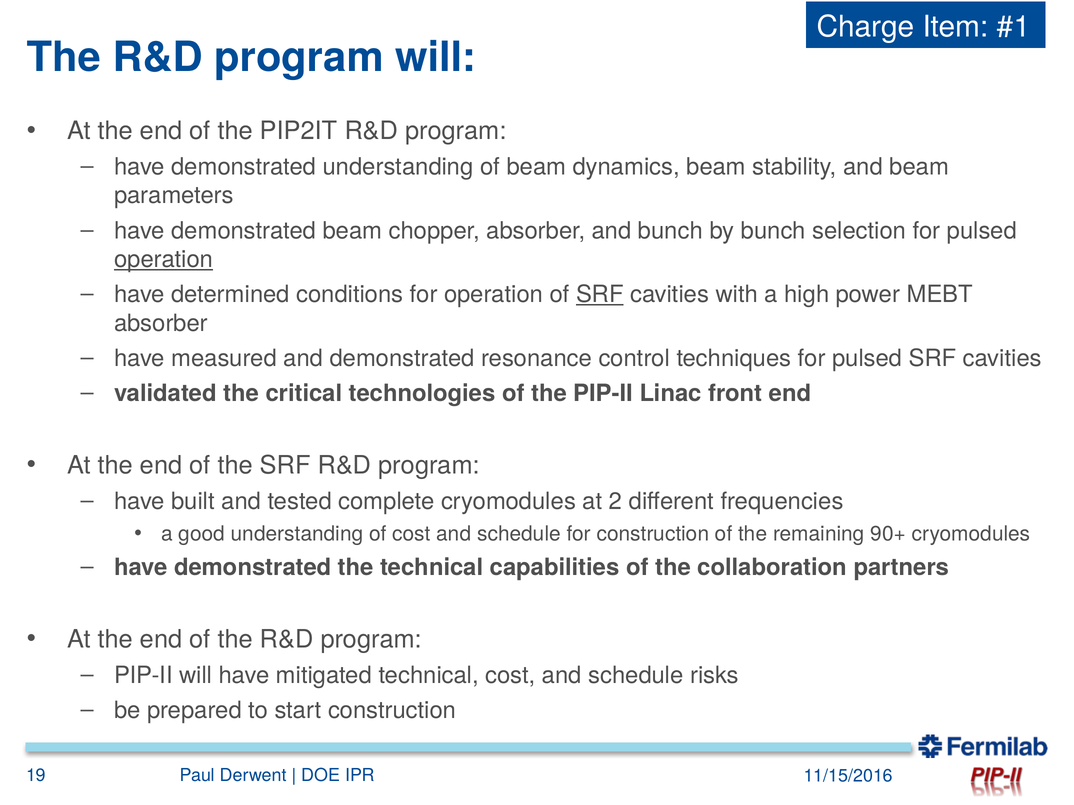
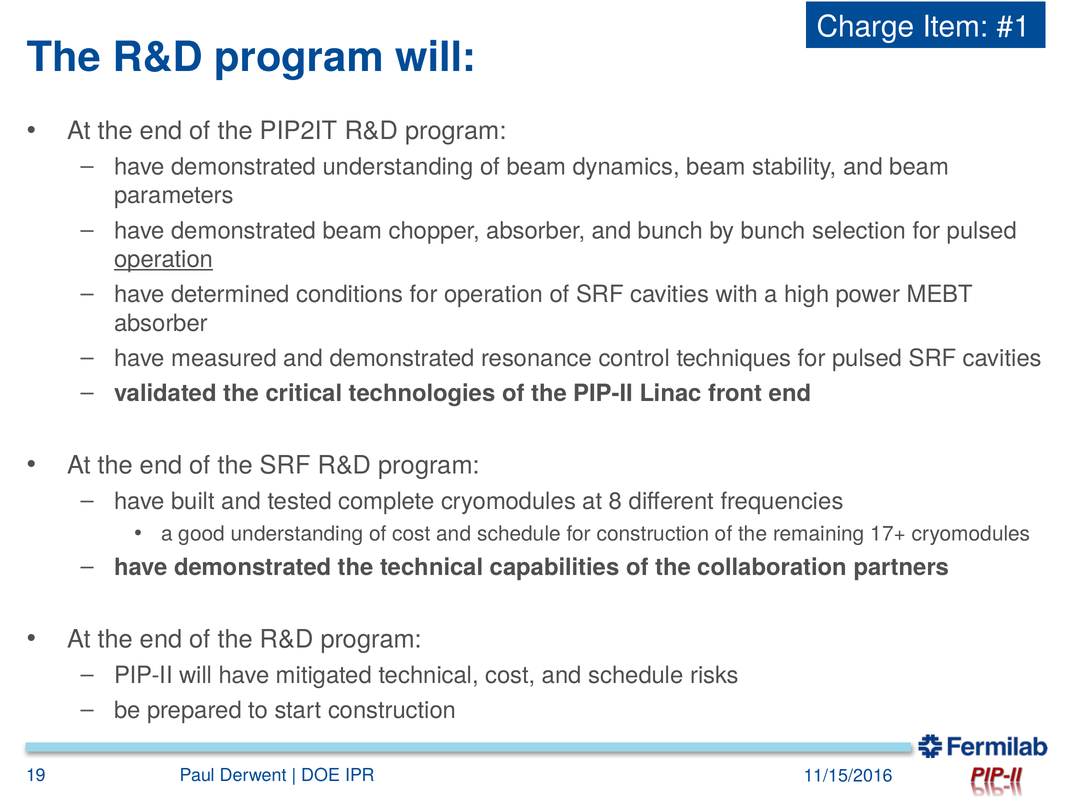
SRF at (600, 295) underline: present -> none
2: 2 -> 8
90+: 90+ -> 17+
